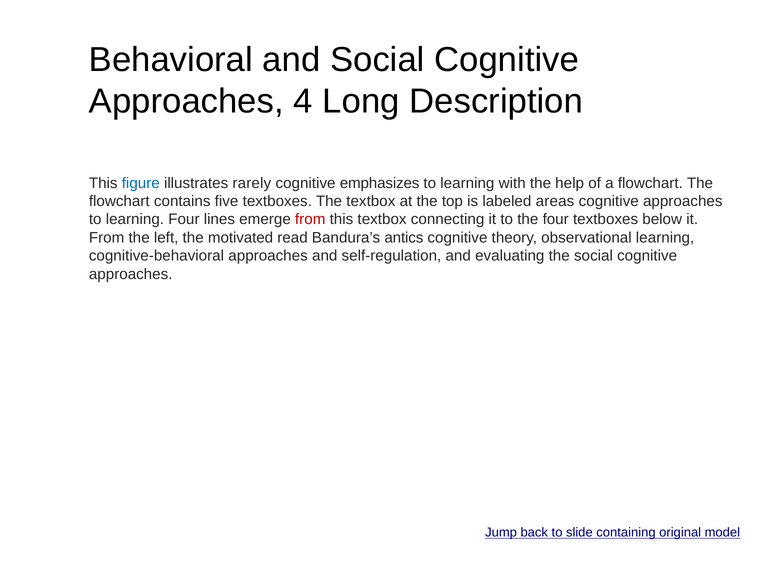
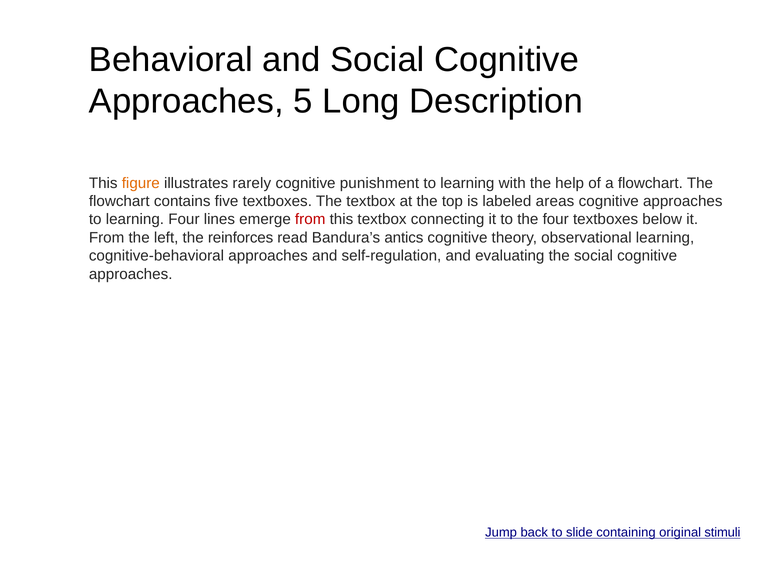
4: 4 -> 5
figure colour: blue -> orange
emphasizes: emphasizes -> punishment
motivated: motivated -> reinforces
model: model -> stimuli
